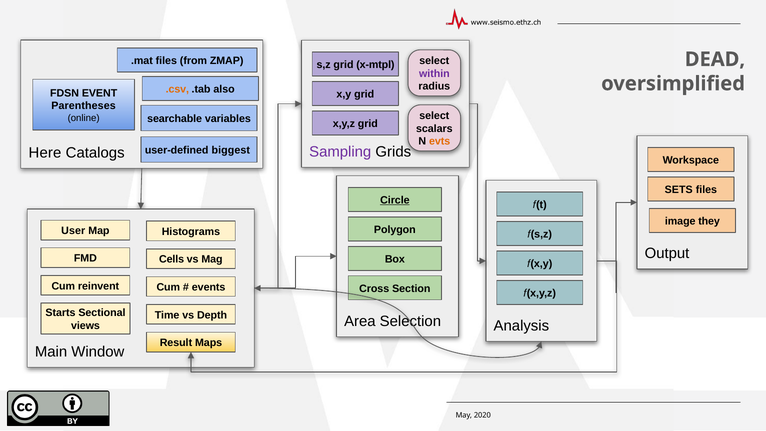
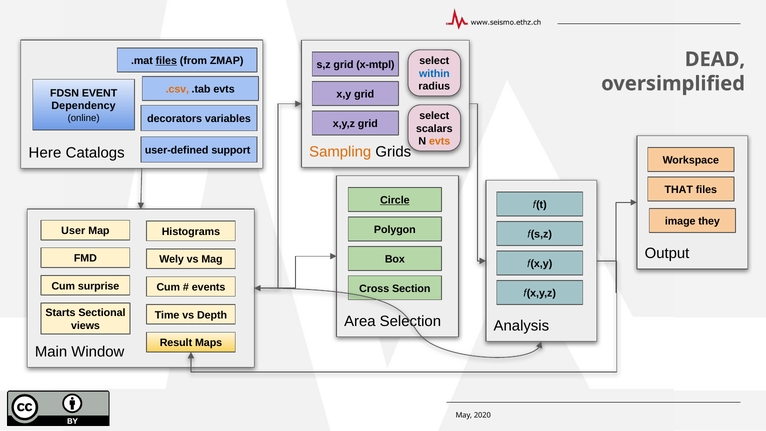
files at (166, 61) underline: none -> present
within colour: purple -> blue
.tab also: also -> evts
Parentheses: Parentheses -> Dependency
searchable: searchable -> decorators
Sampling colour: purple -> orange
biggest: biggest -> support
SETS: SETS -> THAT
Cells: Cells -> Wely
reinvent: reinvent -> surprise
